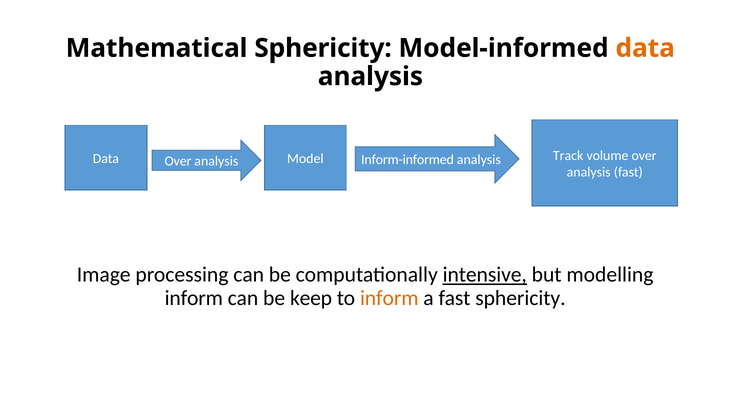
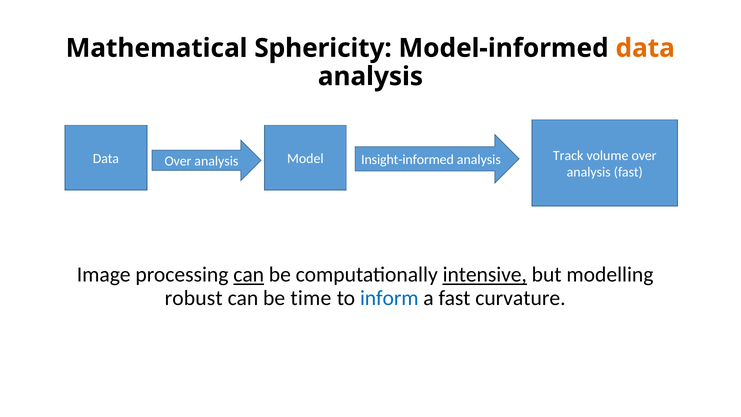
Inform-informed: Inform-informed -> Insight-informed
can at (249, 275) underline: none -> present
inform at (194, 298): inform -> robust
keep: keep -> time
inform at (389, 298) colour: orange -> blue
fast sphericity: sphericity -> curvature
